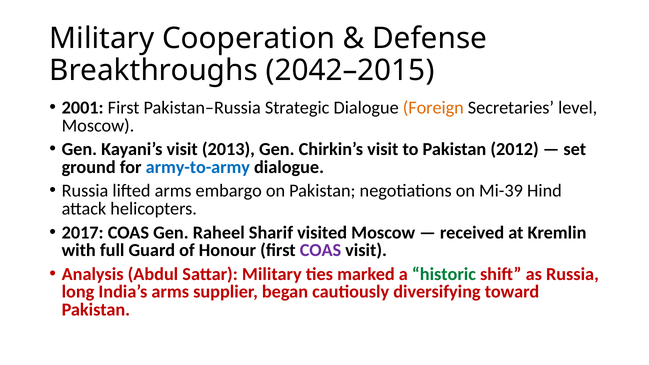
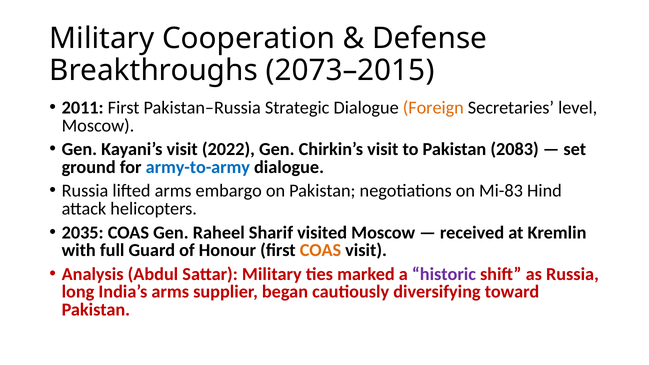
2042–2015: 2042–2015 -> 2073–2015
2001: 2001 -> 2011
2013: 2013 -> 2022
2012: 2012 -> 2083
Mi-39: Mi-39 -> Mi-83
2017: 2017 -> 2035
COAS at (320, 250) colour: purple -> orange
historic colour: green -> purple
